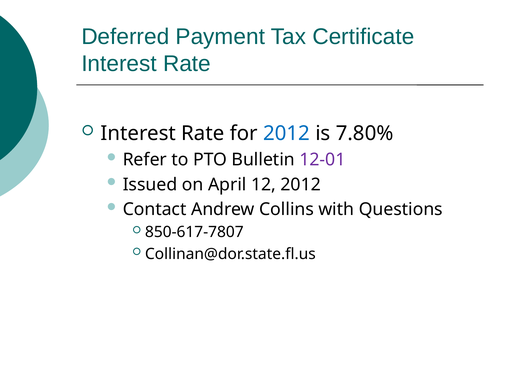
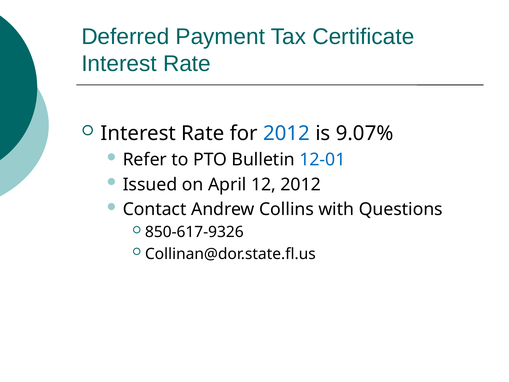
7.80%: 7.80% -> 9.07%
12-01 colour: purple -> blue
850-617-7807: 850-617-7807 -> 850-617-9326
